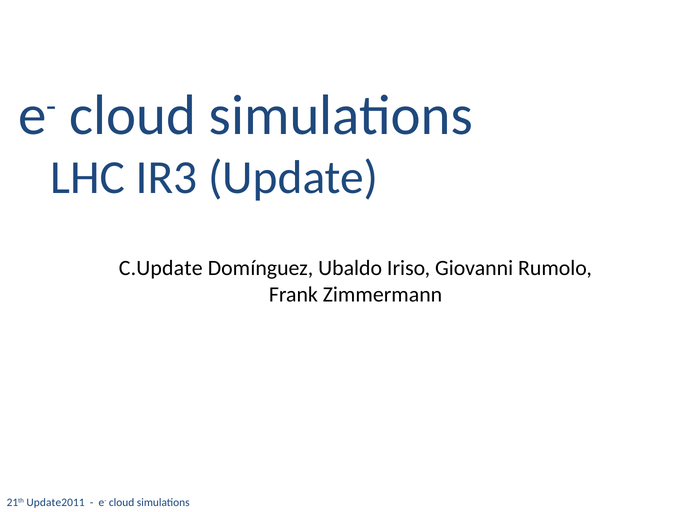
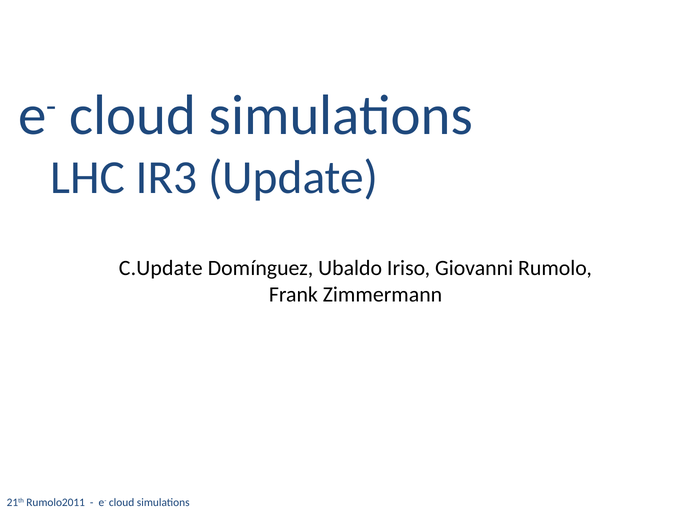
Update2011: Update2011 -> Rumolo2011
